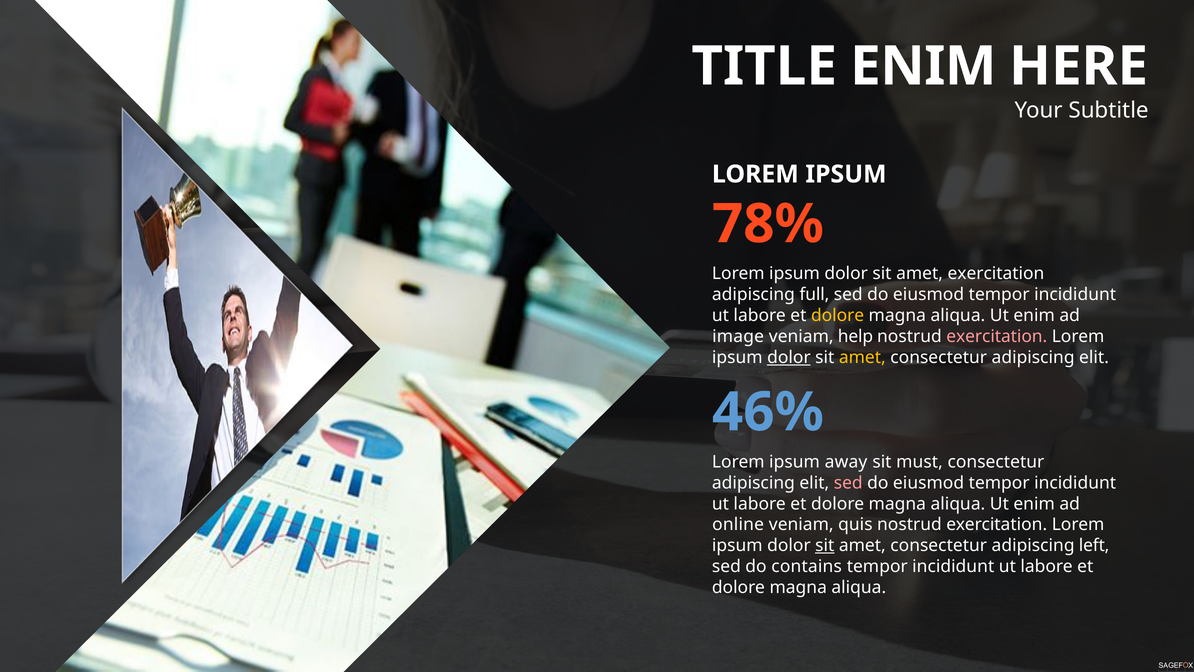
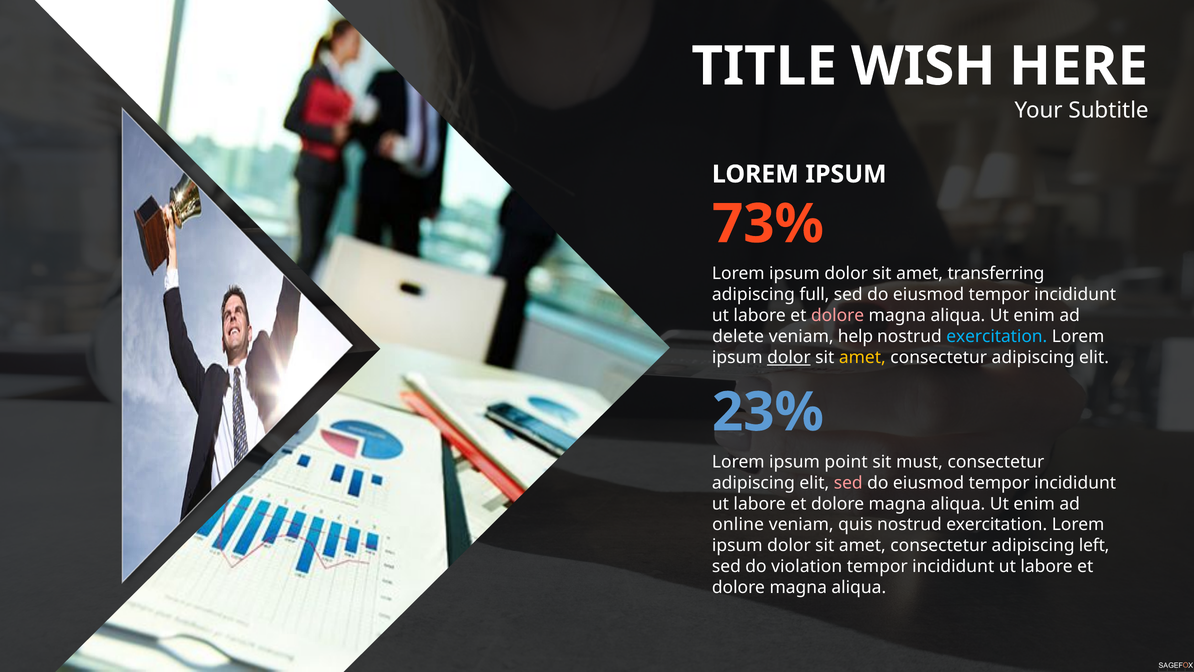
TITLE ENIM: ENIM -> WISH
78%: 78% -> 73%
amet exercitation: exercitation -> transferring
dolore at (838, 315) colour: yellow -> pink
image: image -> delete
exercitation at (997, 336) colour: pink -> light blue
46%: 46% -> 23%
away: away -> point
sit at (825, 545) underline: present -> none
contains: contains -> violation
